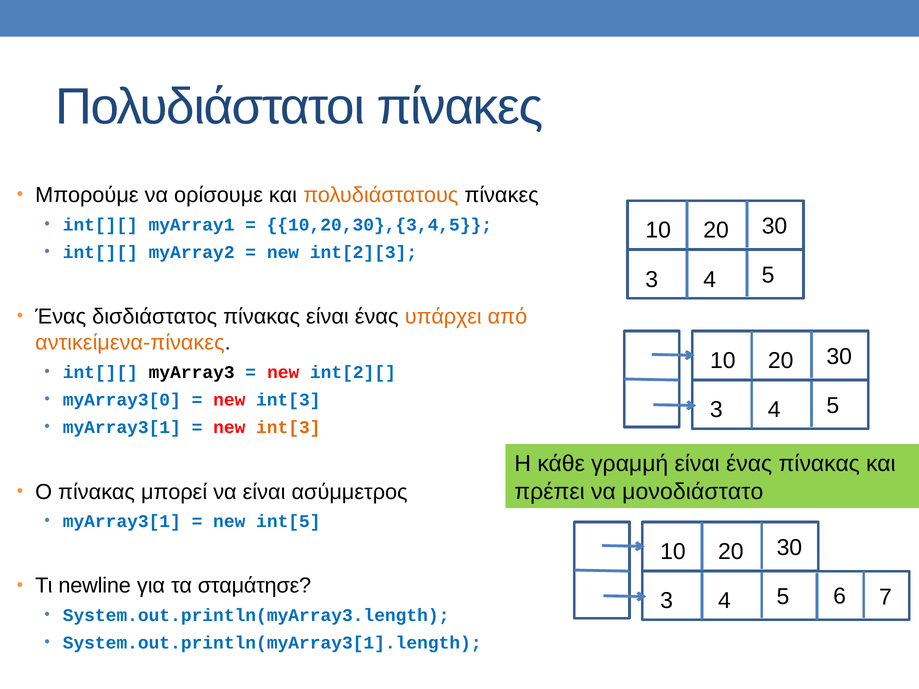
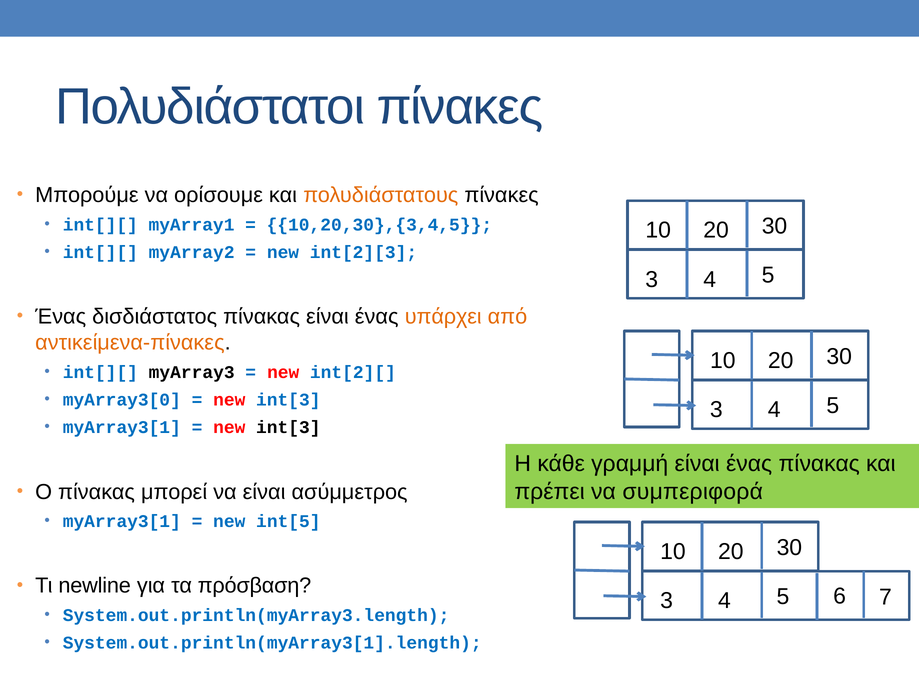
int[3 at (288, 428) colour: orange -> black
μονοδιάστατο: μονοδιάστατο -> συμπεριφορά
σταμάτησε: σταμάτησε -> πρόσβαση
